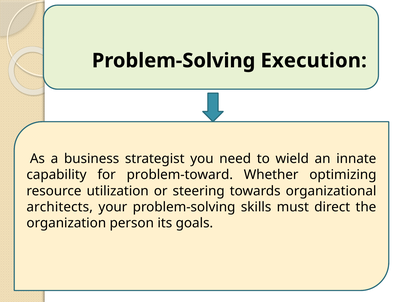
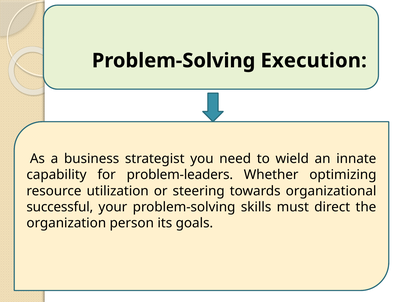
problem-toward: problem-toward -> problem-leaders
architects: architects -> successful
